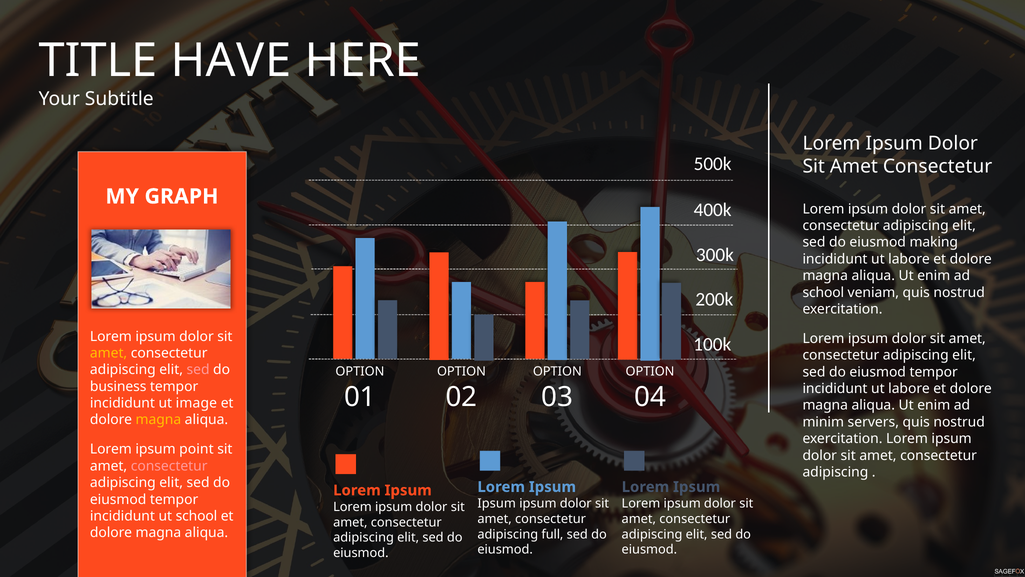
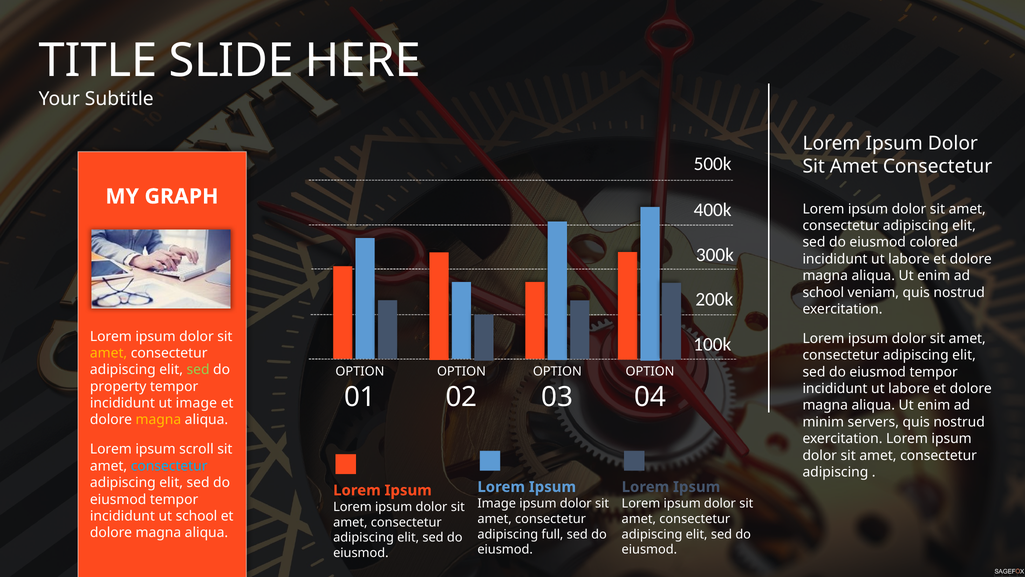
HAVE: HAVE -> SLIDE
making: making -> colored
sed at (198, 370) colour: pink -> light green
business: business -> property
point: point -> scroll
consectetur at (169, 466) colour: pink -> light blue
Ipsum at (497, 503): Ipsum -> Image
